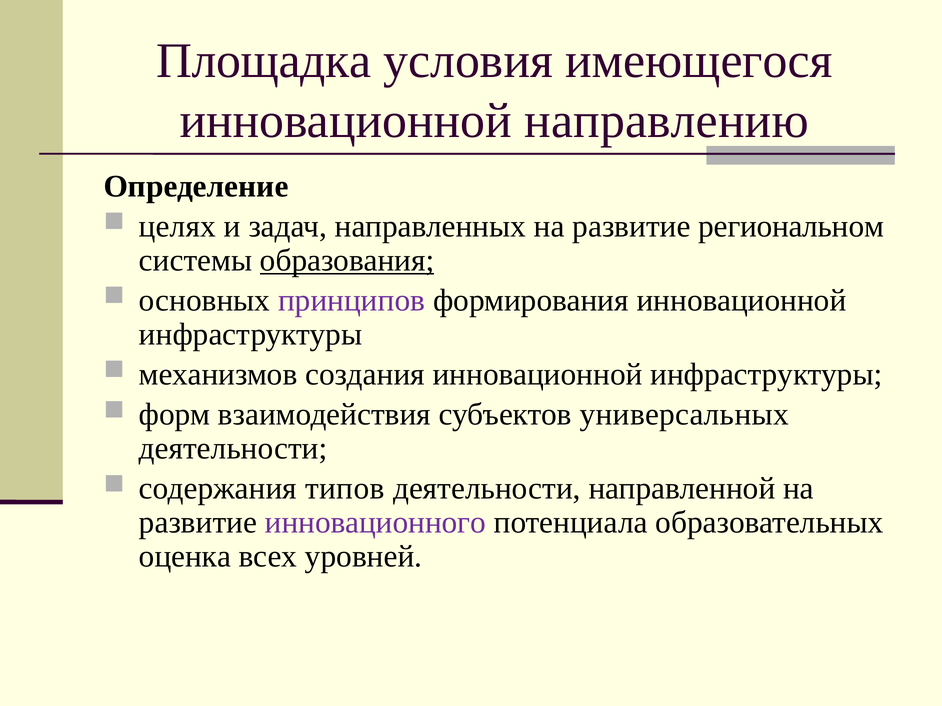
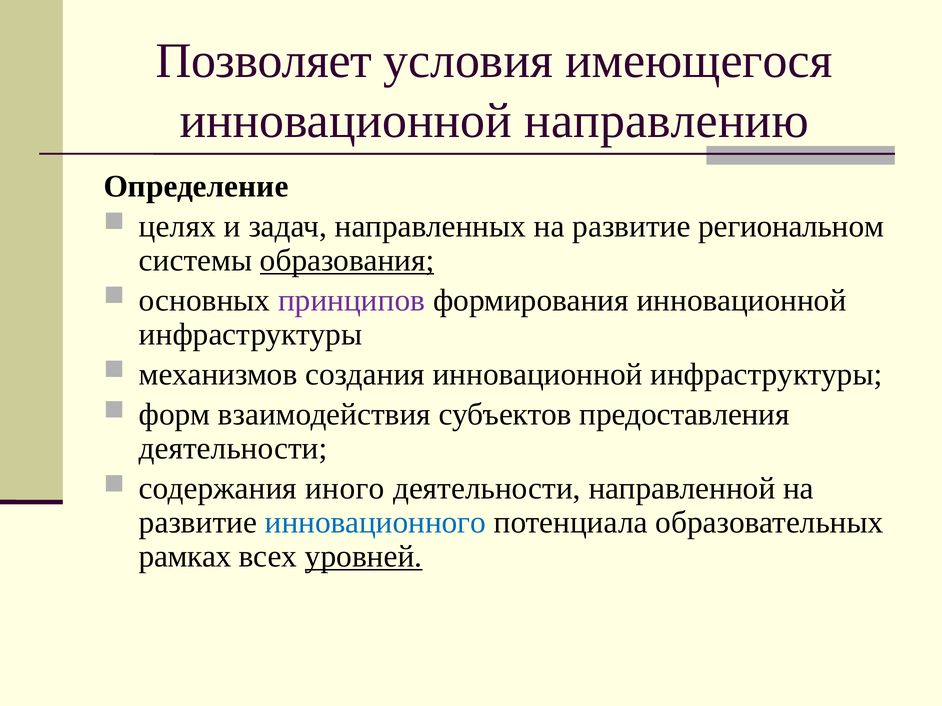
Площадка: Площадка -> Позволяет
универсальных: универсальных -> предоставления
типов: типов -> иного
инновационного colour: purple -> blue
оценка: оценка -> рамках
уровней underline: none -> present
